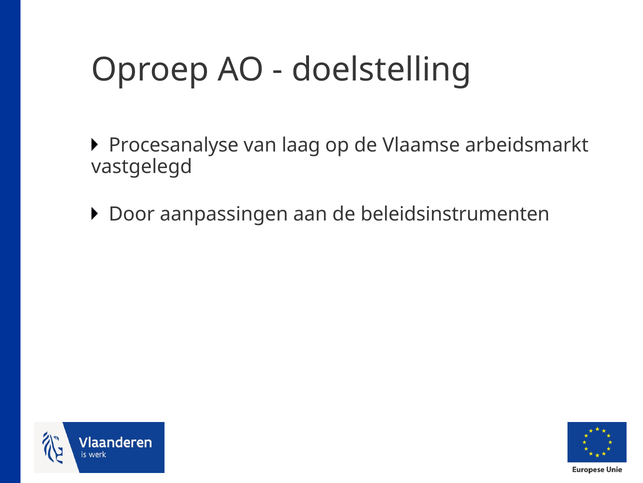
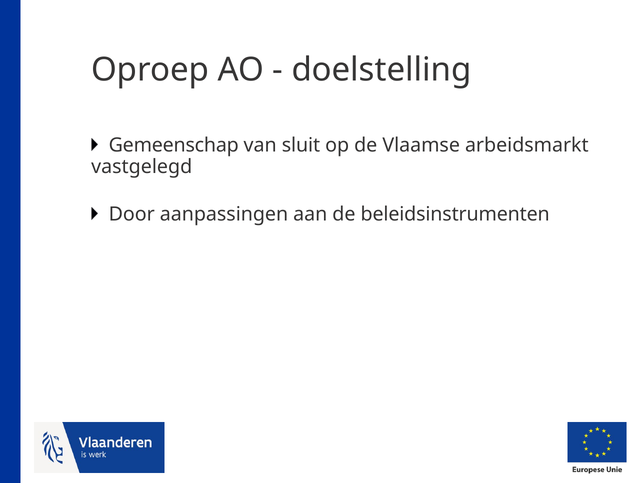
Procesanalyse: Procesanalyse -> Gemeenschap
laag: laag -> sluit
